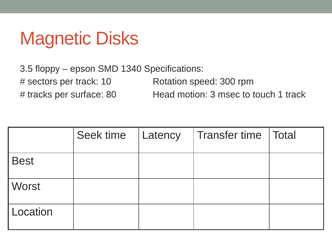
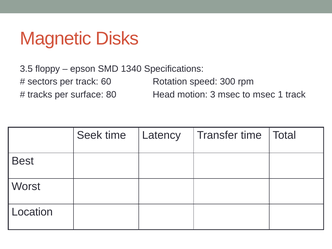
10: 10 -> 60
to touch: touch -> msec
